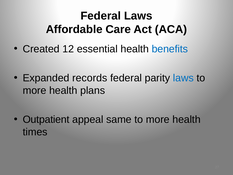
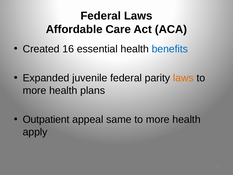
12: 12 -> 16
records: records -> juvenile
laws at (183, 78) colour: blue -> orange
times: times -> apply
